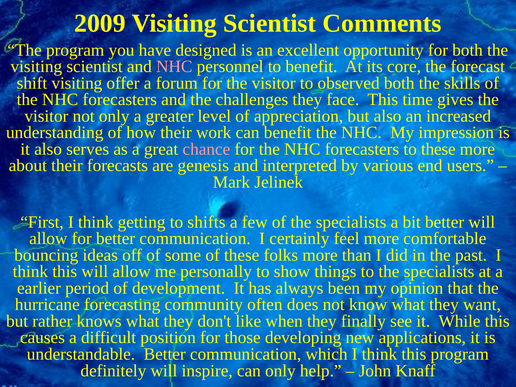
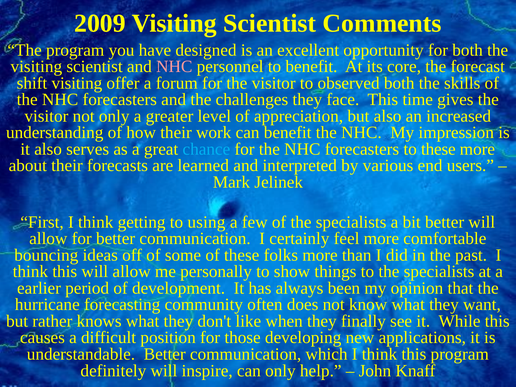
chance colour: pink -> light blue
genesis: genesis -> learned
shifts: shifts -> using
